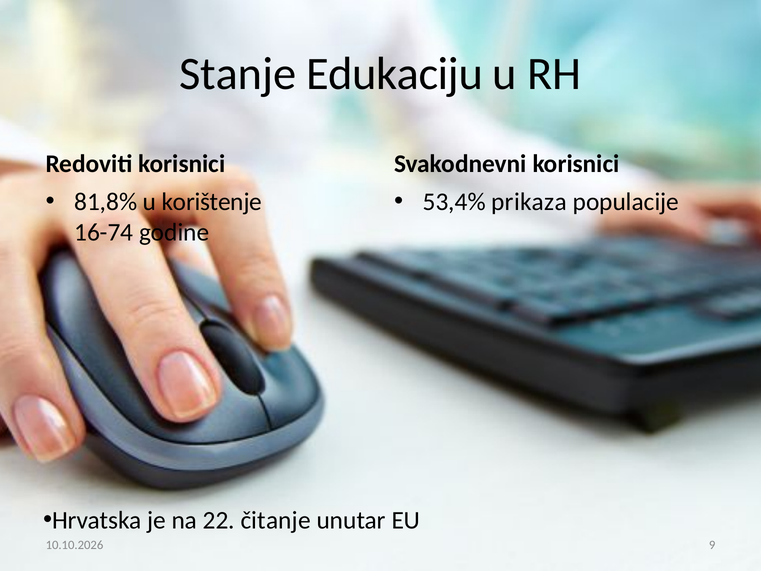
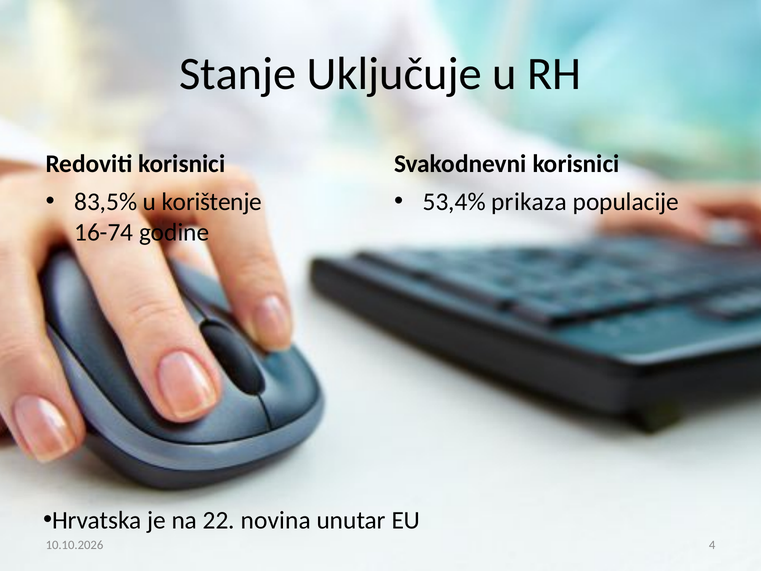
Edukaciju: Edukaciju -> Uključuje
81,8%: 81,8% -> 83,5%
čitanje: čitanje -> novina
9: 9 -> 4
